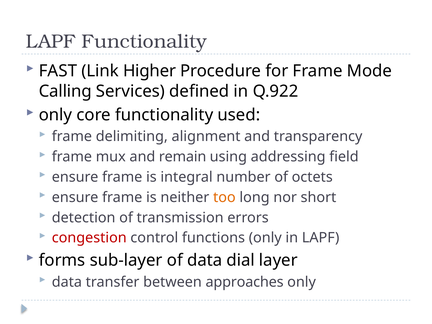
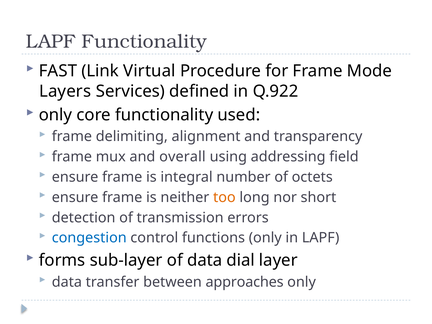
Higher: Higher -> Virtual
Calling: Calling -> Layers
remain: remain -> overall
congestion colour: red -> blue
